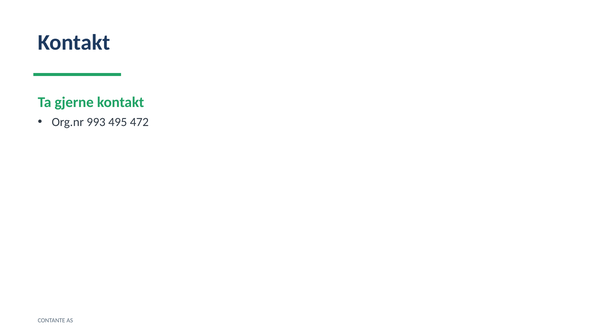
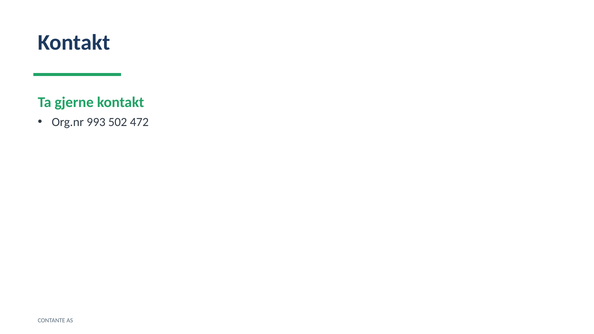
495: 495 -> 502
